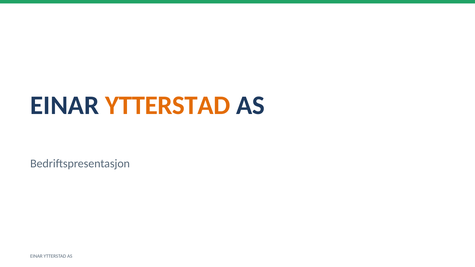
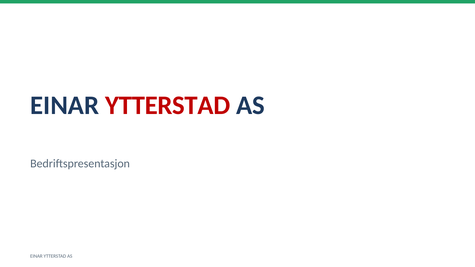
YTTERSTAD at (168, 105) colour: orange -> red
